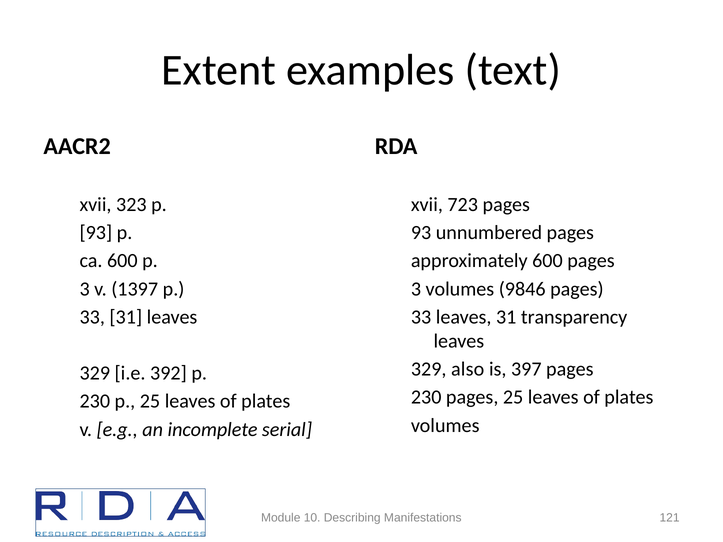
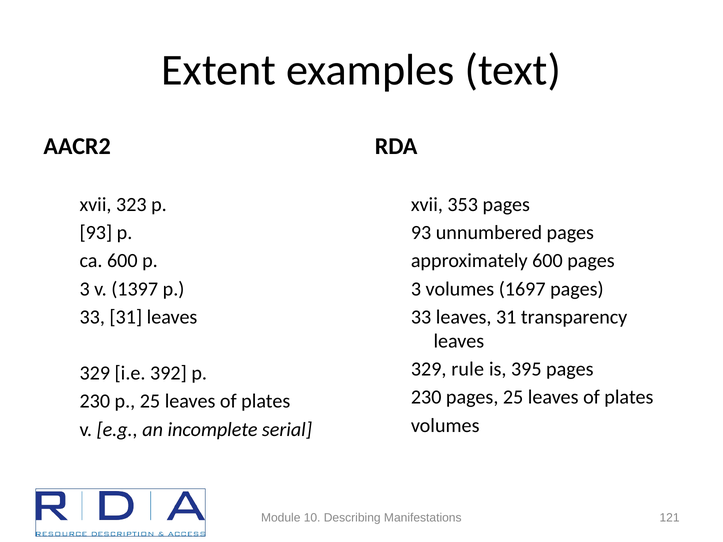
723: 723 -> 353
9846: 9846 -> 1697
also: also -> rule
397: 397 -> 395
